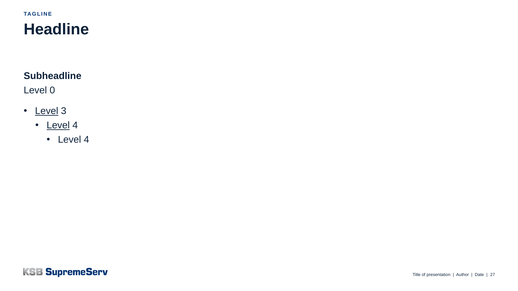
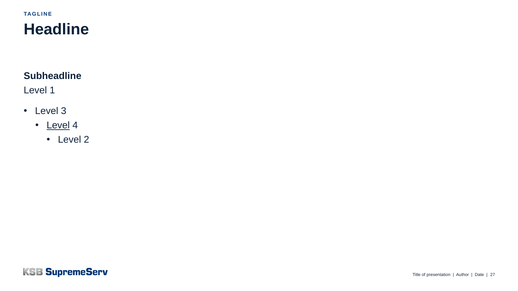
0: 0 -> 1
Level at (47, 111) underline: present -> none
4 at (87, 140): 4 -> 2
